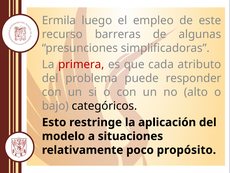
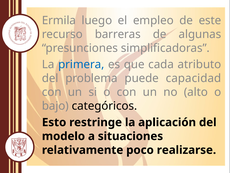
primera colour: red -> blue
responder: responder -> capacidad
propósito: propósito -> realizarse
